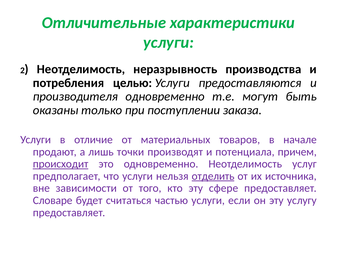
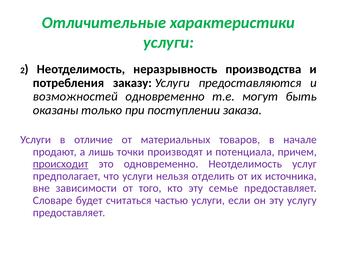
целью: целью -> заказу
производителя: производителя -> возможностей
отделить underline: present -> none
сфере: сфере -> семье
